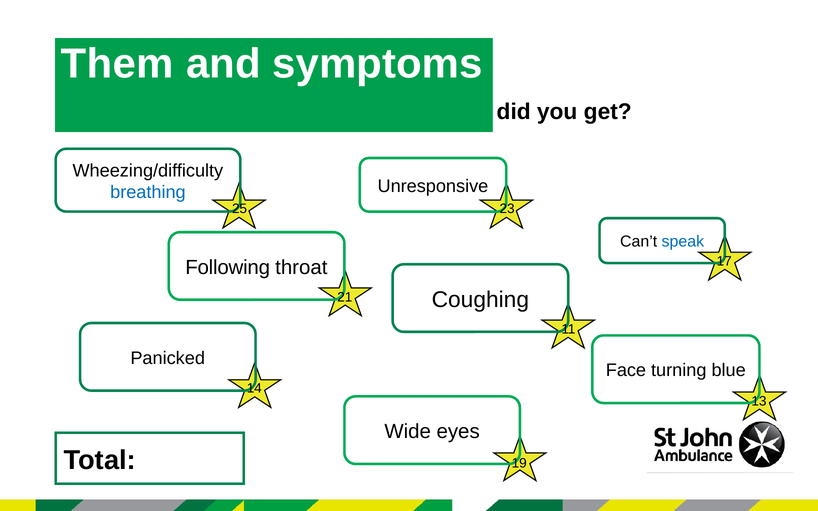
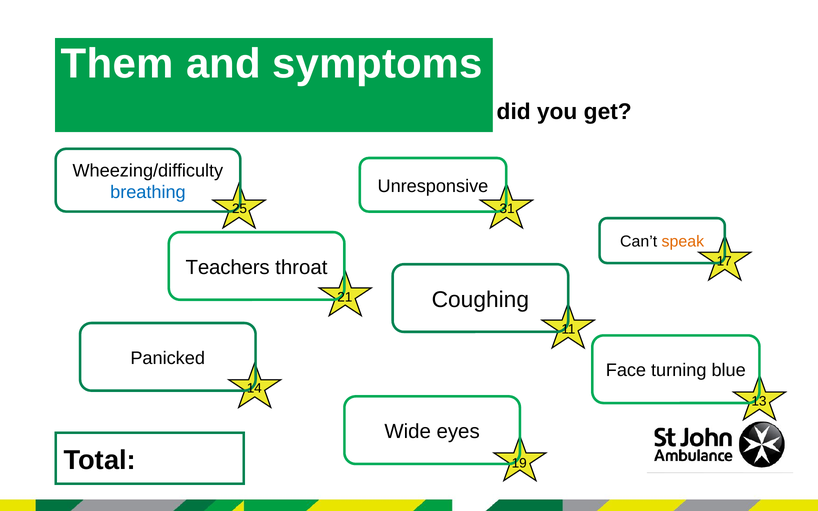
23: 23 -> 31
speak colour: blue -> orange
Following: Following -> Teachers
